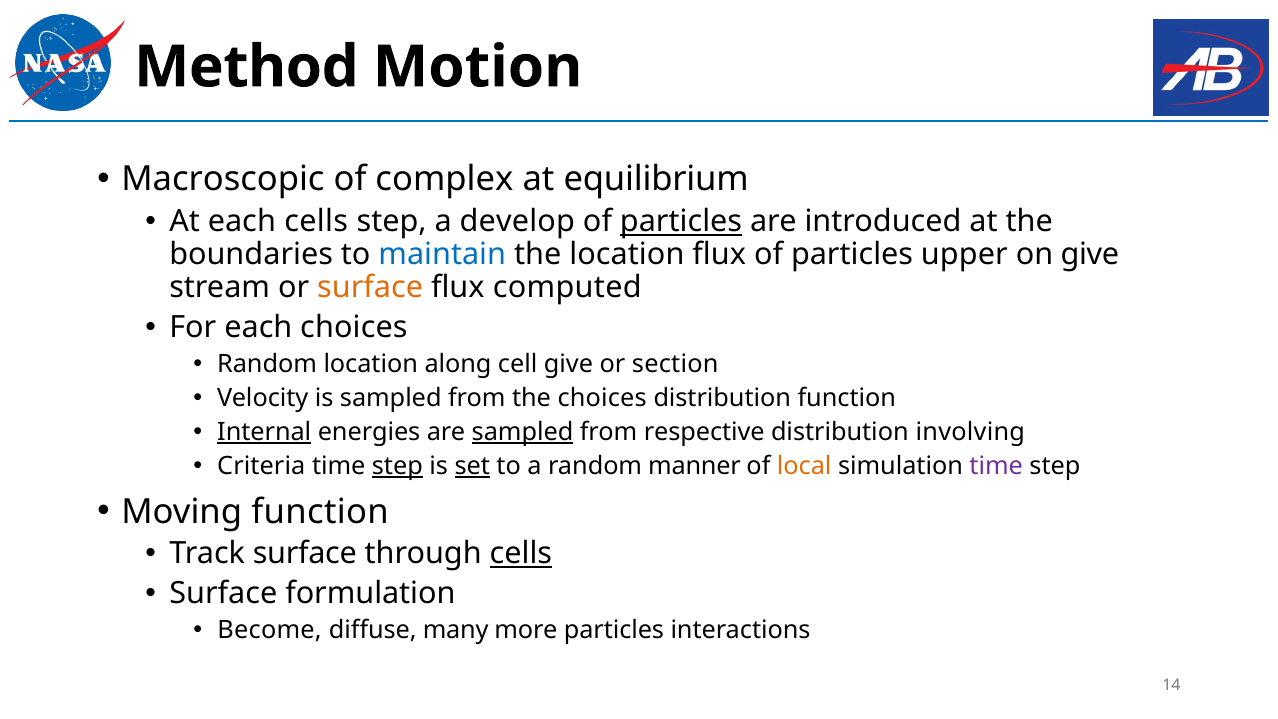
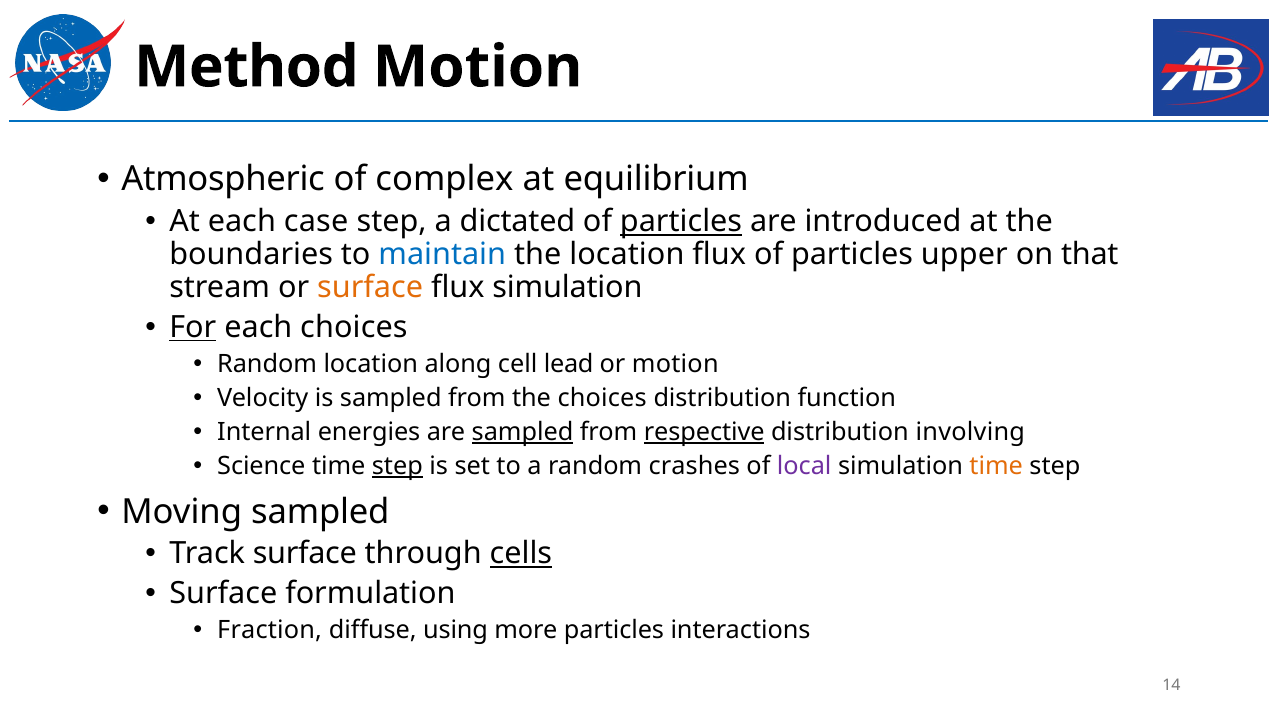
Macroscopic: Macroscopic -> Atmospheric
each cells: cells -> case
develop: develop -> dictated
on give: give -> that
flux computed: computed -> simulation
For underline: none -> present
cell give: give -> lead
or section: section -> motion
Internal underline: present -> none
respective underline: none -> present
Criteria: Criteria -> Science
set underline: present -> none
manner: manner -> crashes
local colour: orange -> purple
time at (996, 466) colour: purple -> orange
Moving function: function -> sampled
Become: Become -> Fraction
many: many -> using
